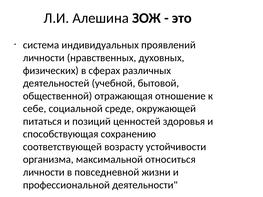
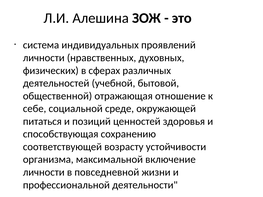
относиться: относиться -> включение
